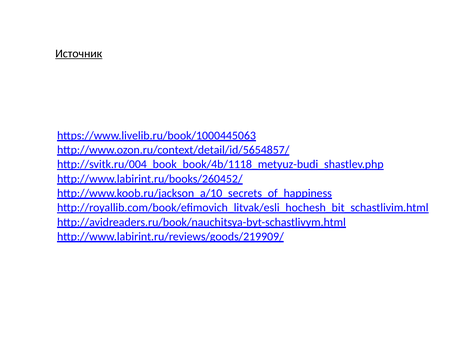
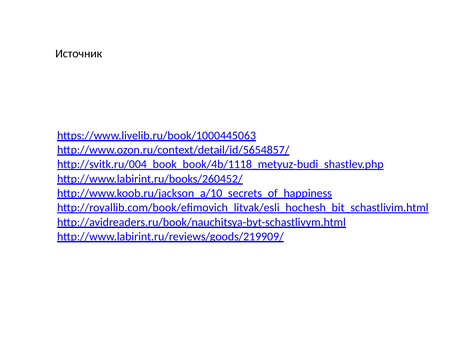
Источник underline: present -> none
